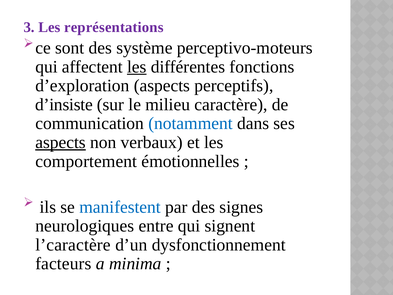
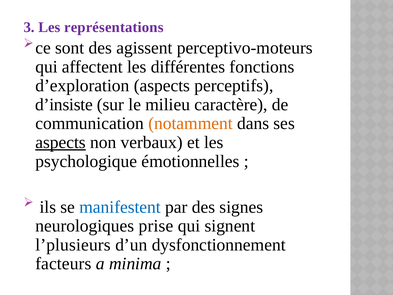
système: système -> agissent
les at (137, 67) underline: present -> none
notamment colour: blue -> orange
comportement: comportement -> psychologique
entre: entre -> prise
l’caractère: l’caractère -> l’plusieurs
